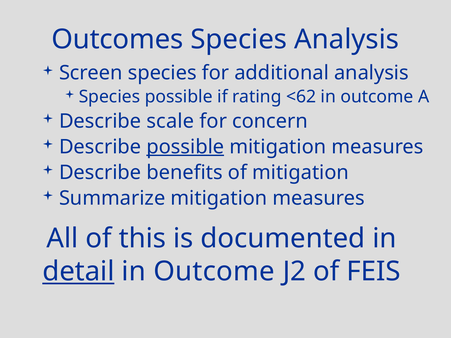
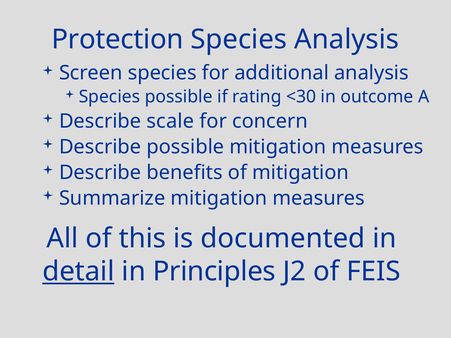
Outcomes: Outcomes -> Protection
<62: <62 -> <30
possible at (185, 147) underline: present -> none
Outcome at (214, 272): Outcome -> Principles
